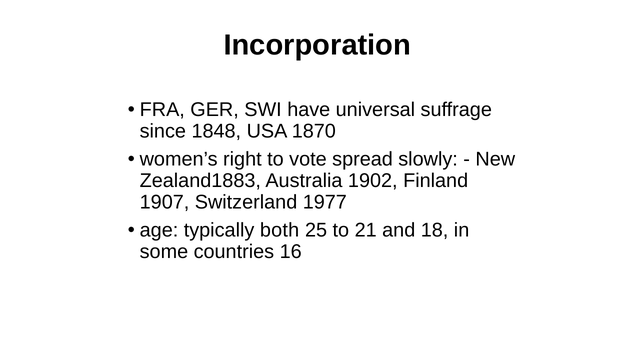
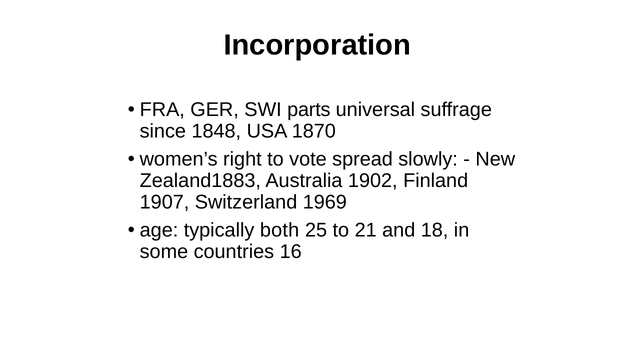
have: have -> parts
1977: 1977 -> 1969
